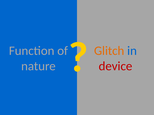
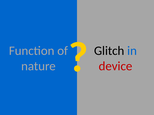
Glitch colour: orange -> black
